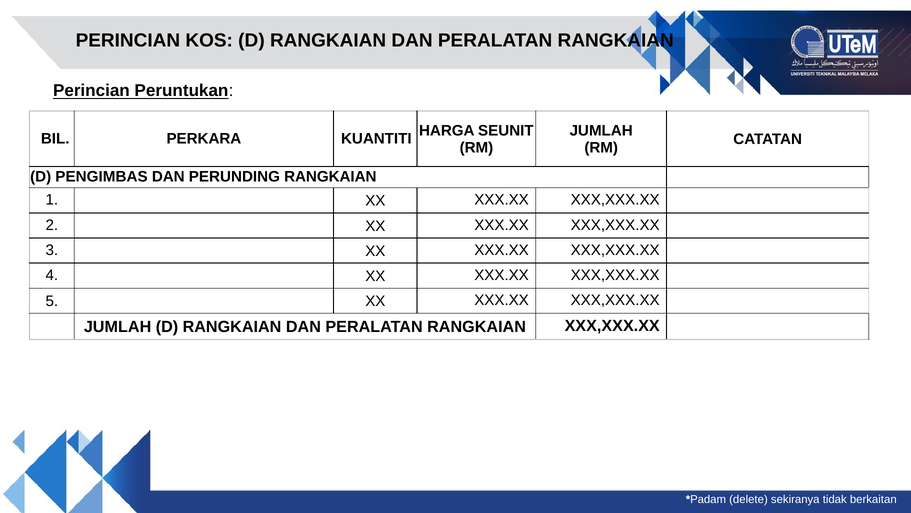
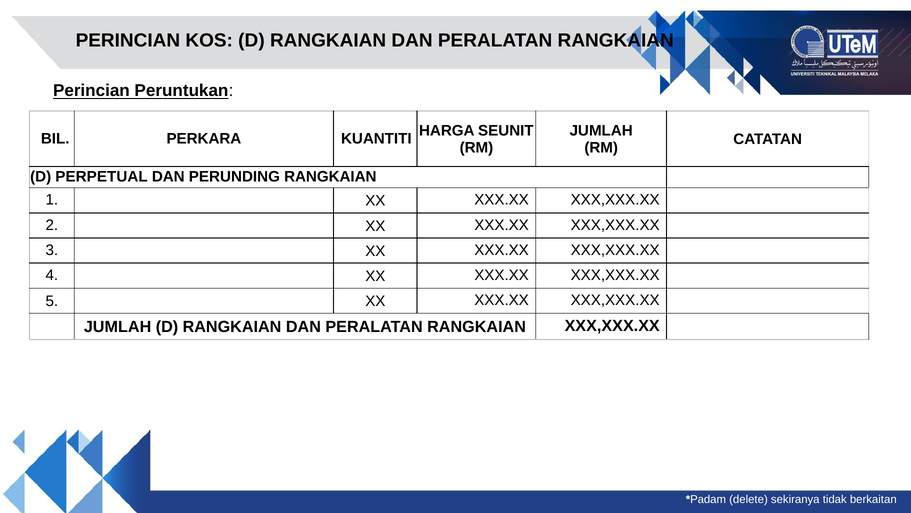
PENGIMBAS: PENGIMBAS -> PERPETUAL
